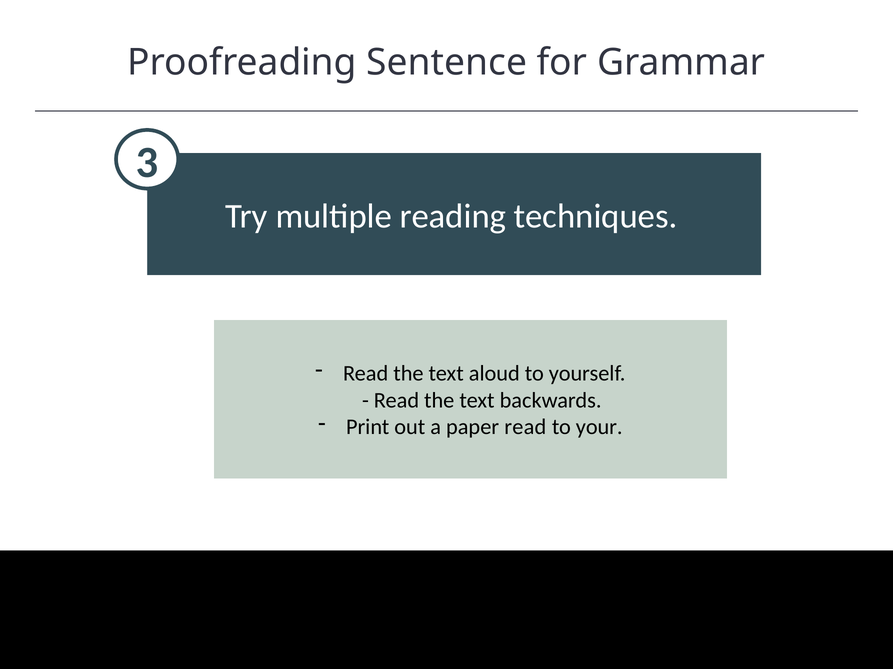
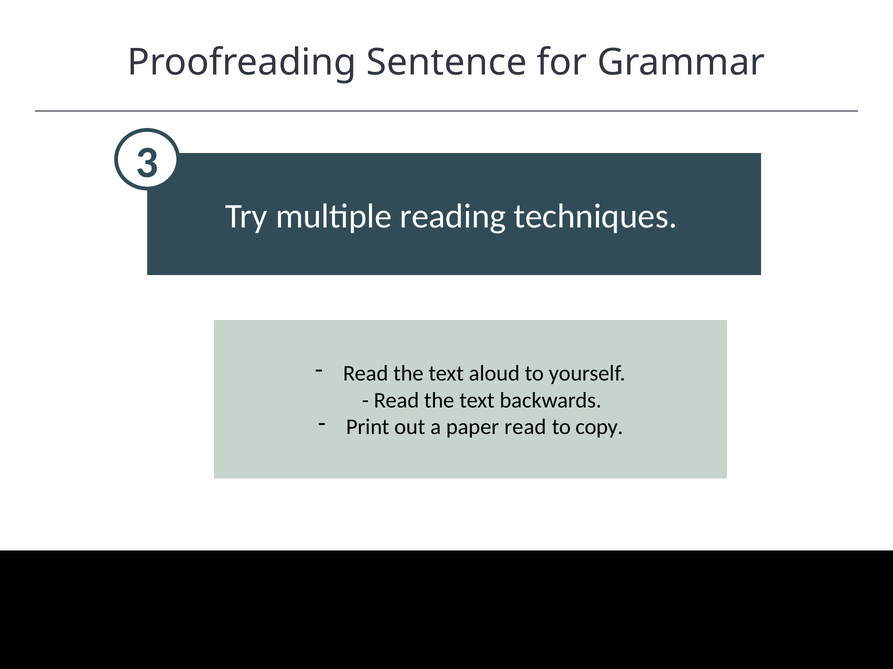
your: your -> copy
